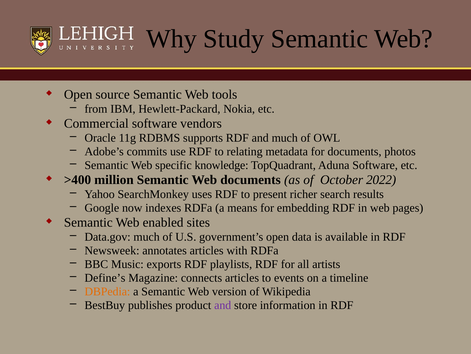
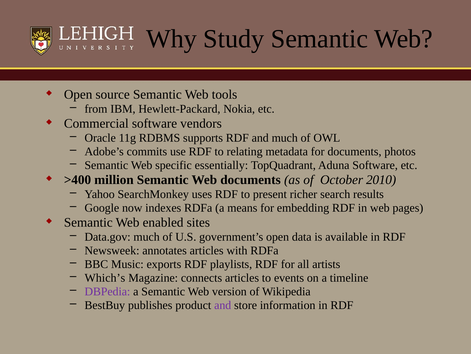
knowledge: knowledge -> essentially
2022: 2022 -> 2010
Define’s: Define’s -> Which’s
DBPedia colour: orange -> purple
